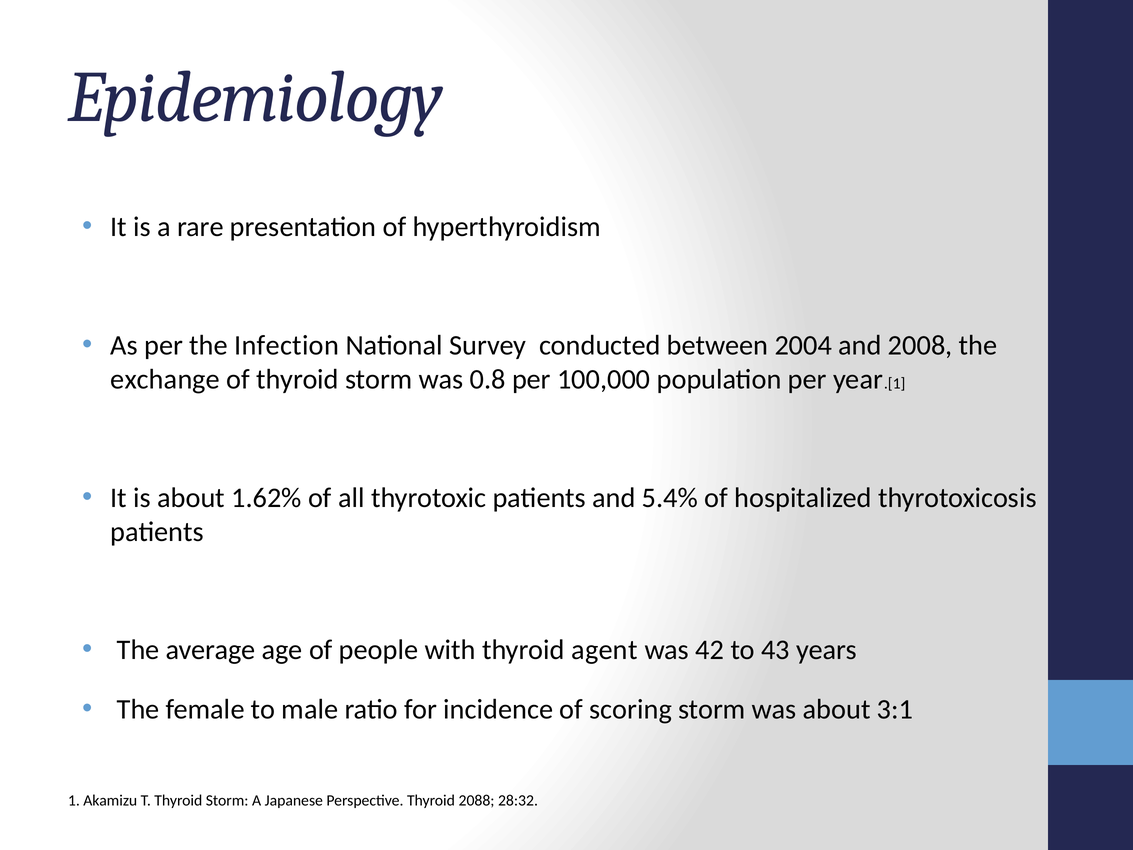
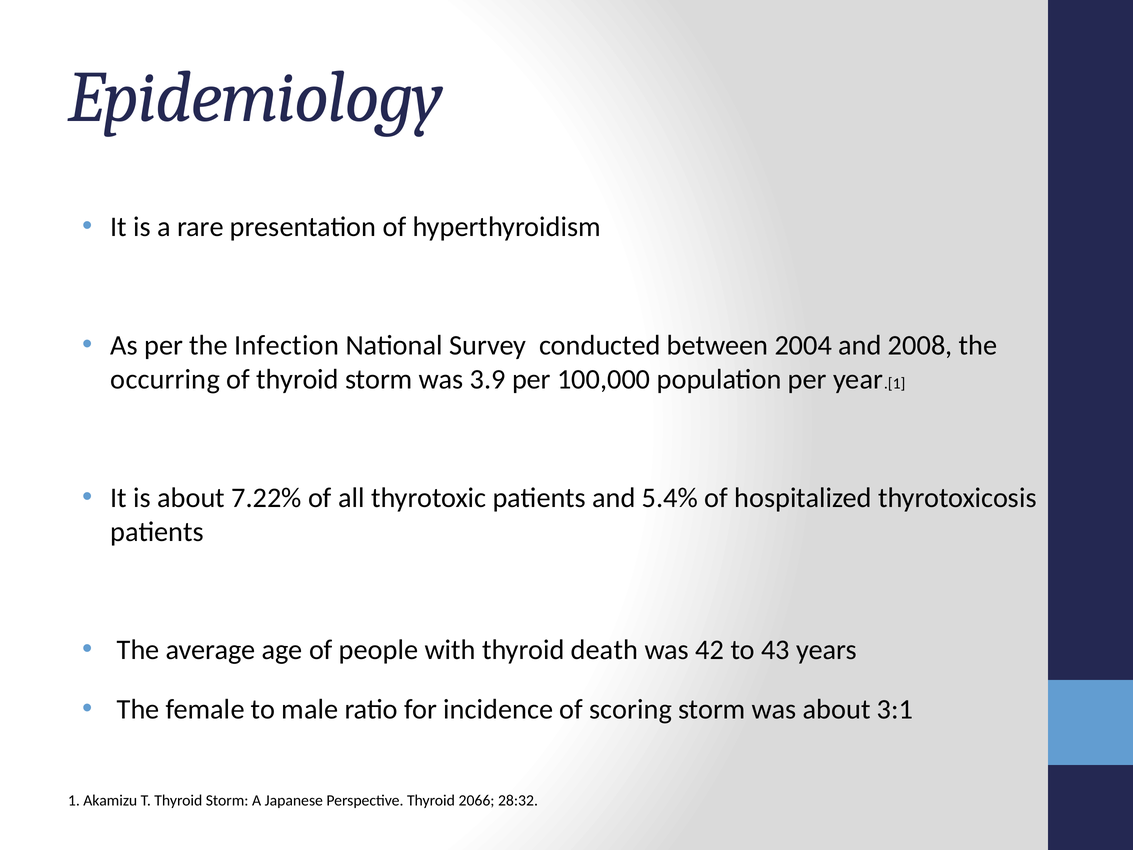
exchange: exchange -> occurring
0.8: 0.8 -> 3.9
1.62%: 1.62% -> 7.22%
agent: agent -> death
2088: 2088 -> 2066
